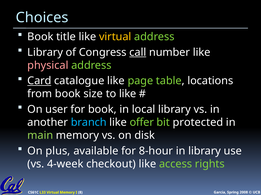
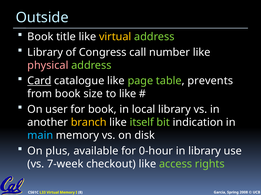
Choices: Choices -> Outside
call underline: present -> none
locations: locations -> prevents
branch colour: light blue -> yellow
offer: offer -> itself
protected: protected -> indication
main colour: light green -> light blue
8-hour: 8-hour -> 0-hour
4-week: 4-week -> 7-week
